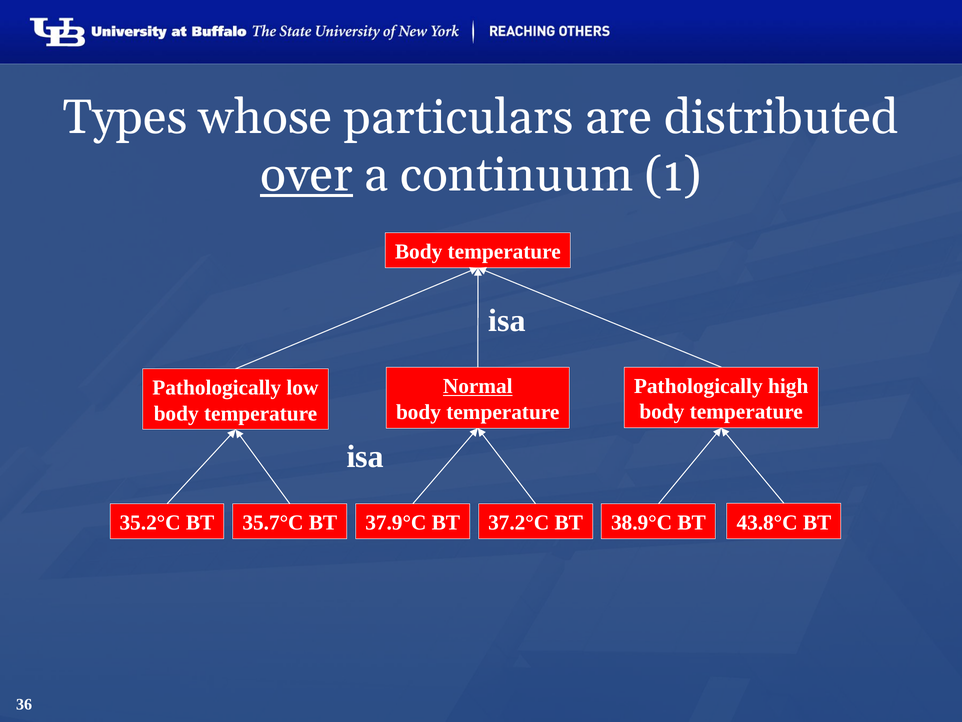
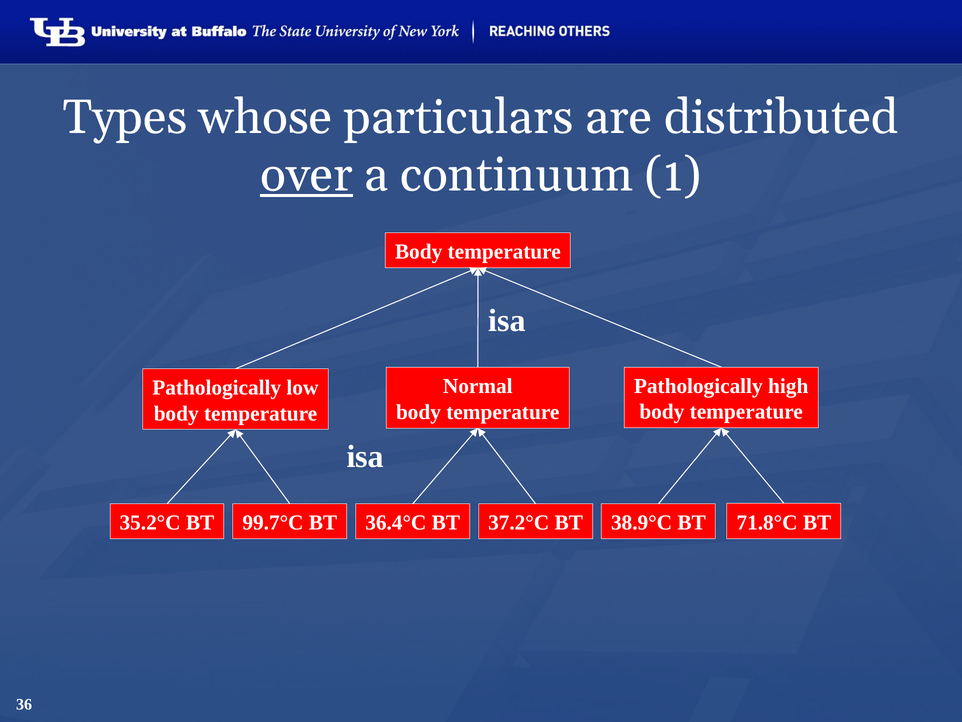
Normal underline: present -> none
35.7°C: 35.7°C -> 99.7°C
37.9°C: 37.9°C -> 36.4°C
43.8°C: 43.8°C -> 71.8°C
